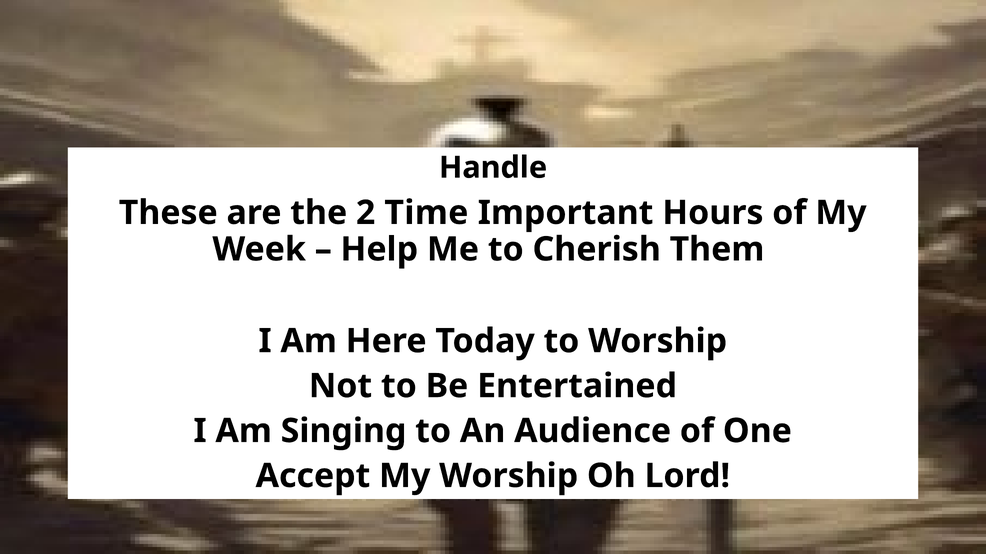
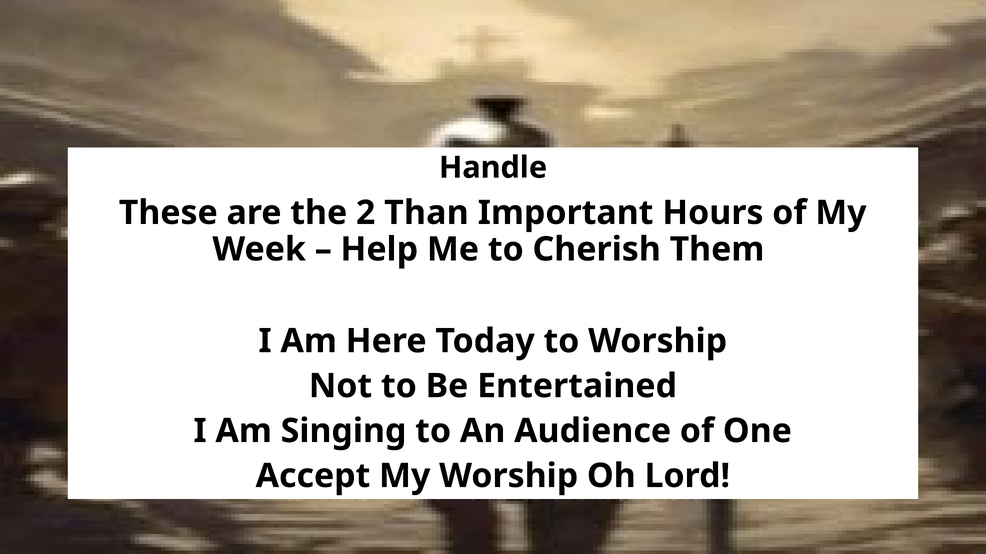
Time: Time -> Than
